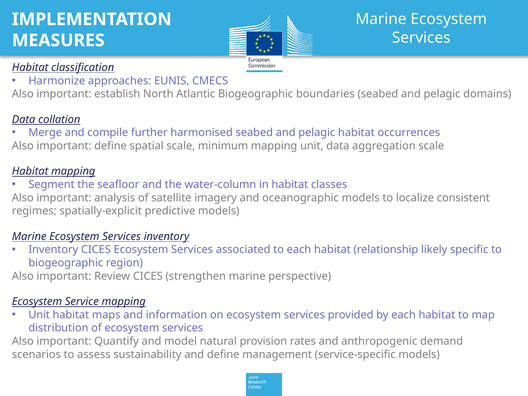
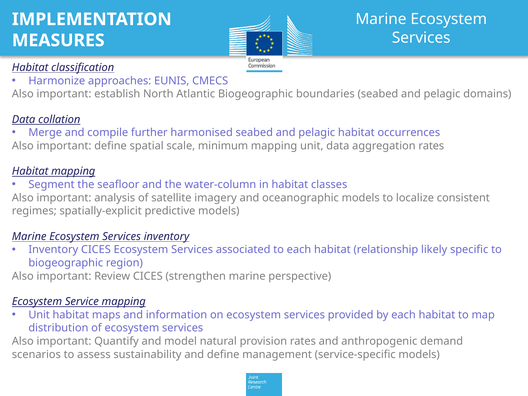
aggregation scale: scale -> rates
